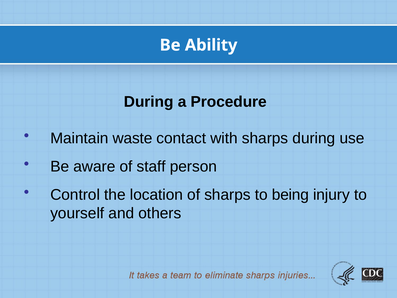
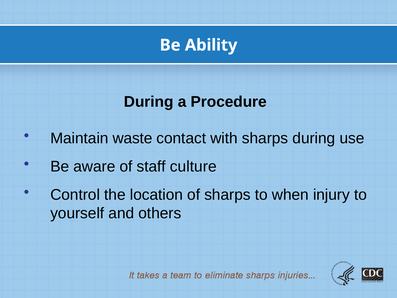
person: person -> culture
being: being -> when
